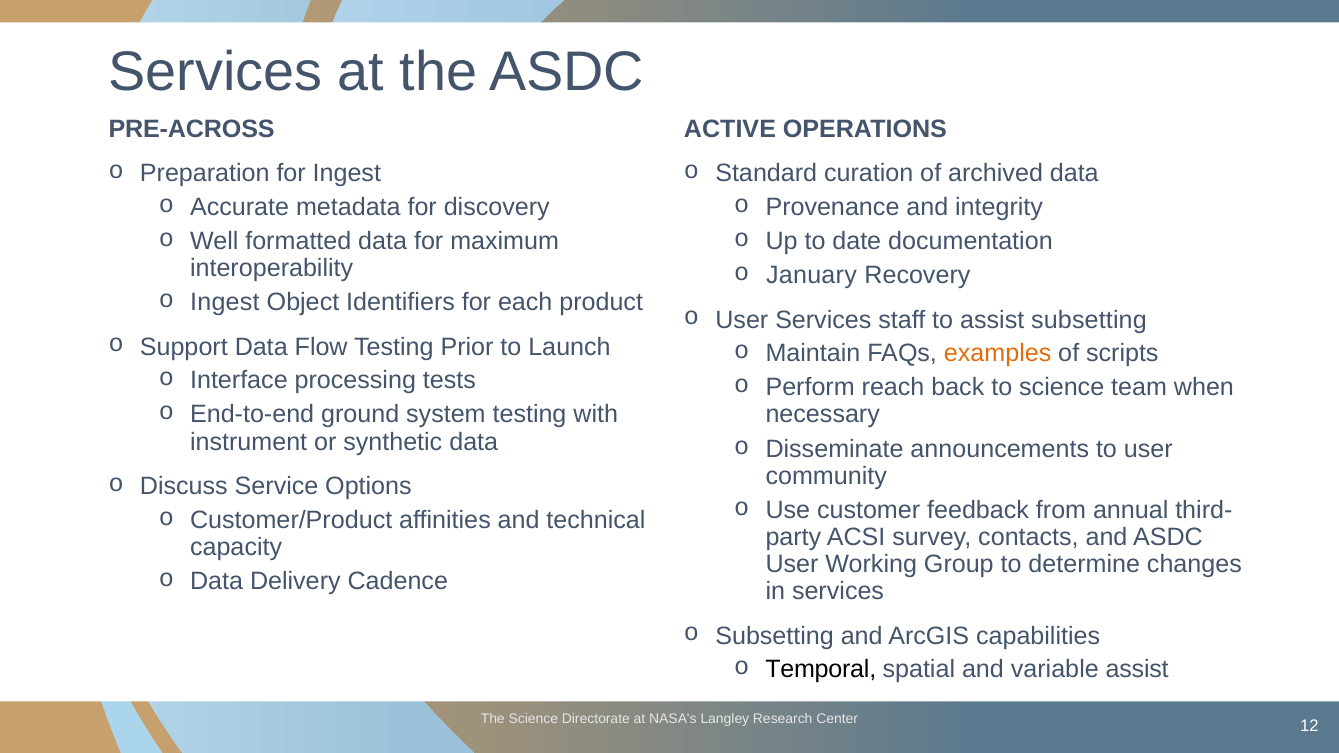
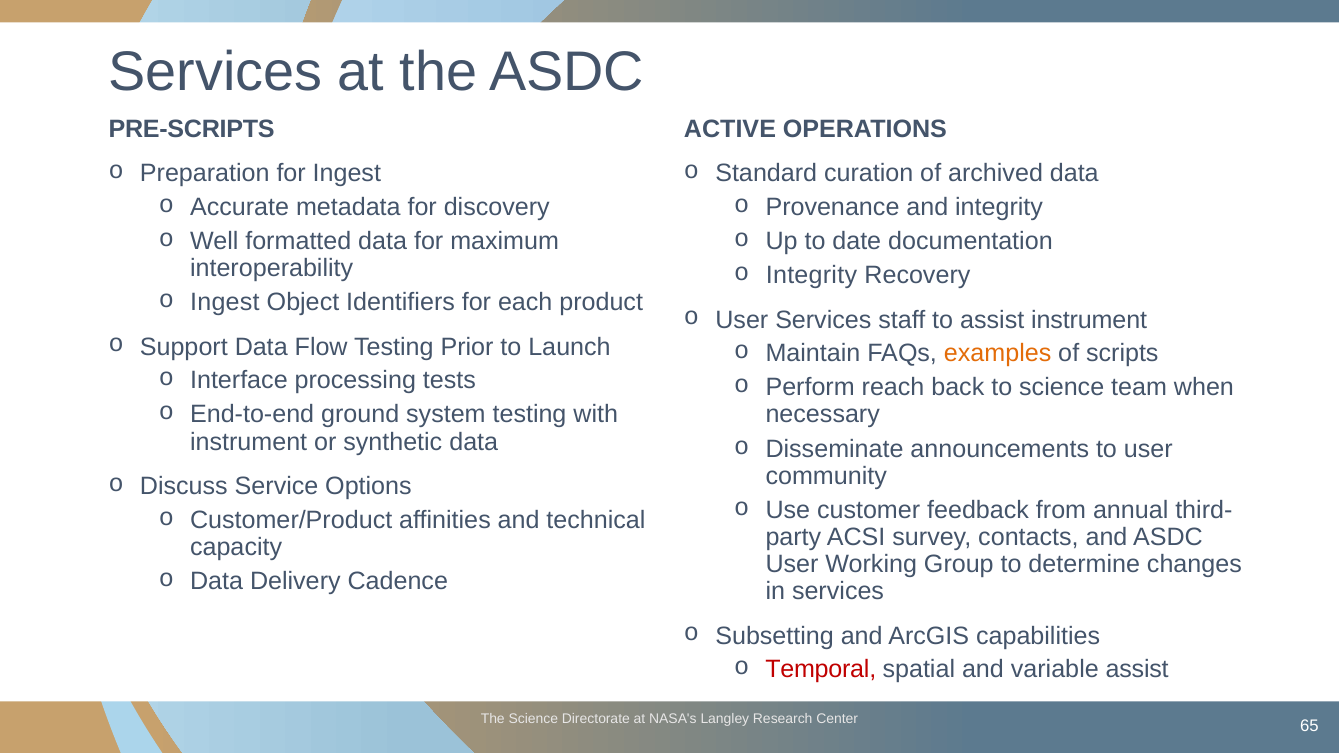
PRE-ACROSS: PRE-ACROSS -> PRE-SCRIPTS
January at (811, 275): January -> Integrity
assist subsetting: subsetting -> instrument
Temporal colour: black -> red
12: 12 -> 65
